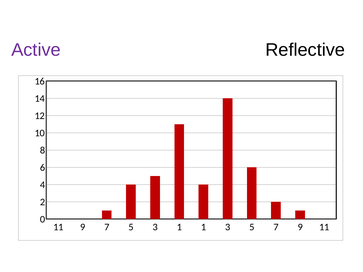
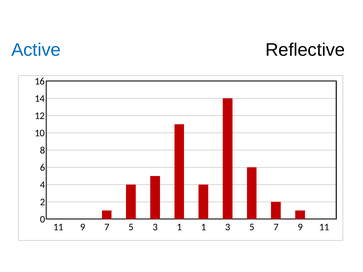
Active colour: purple -> blue
